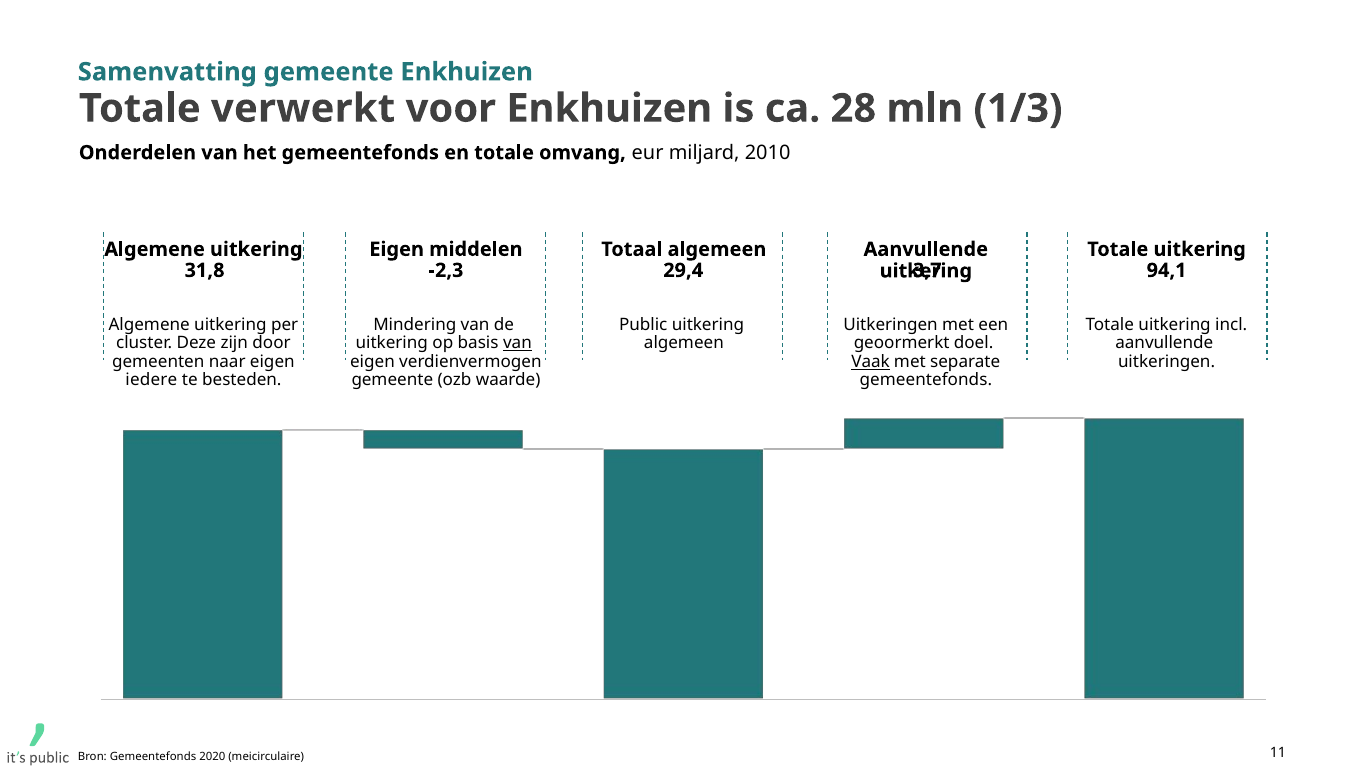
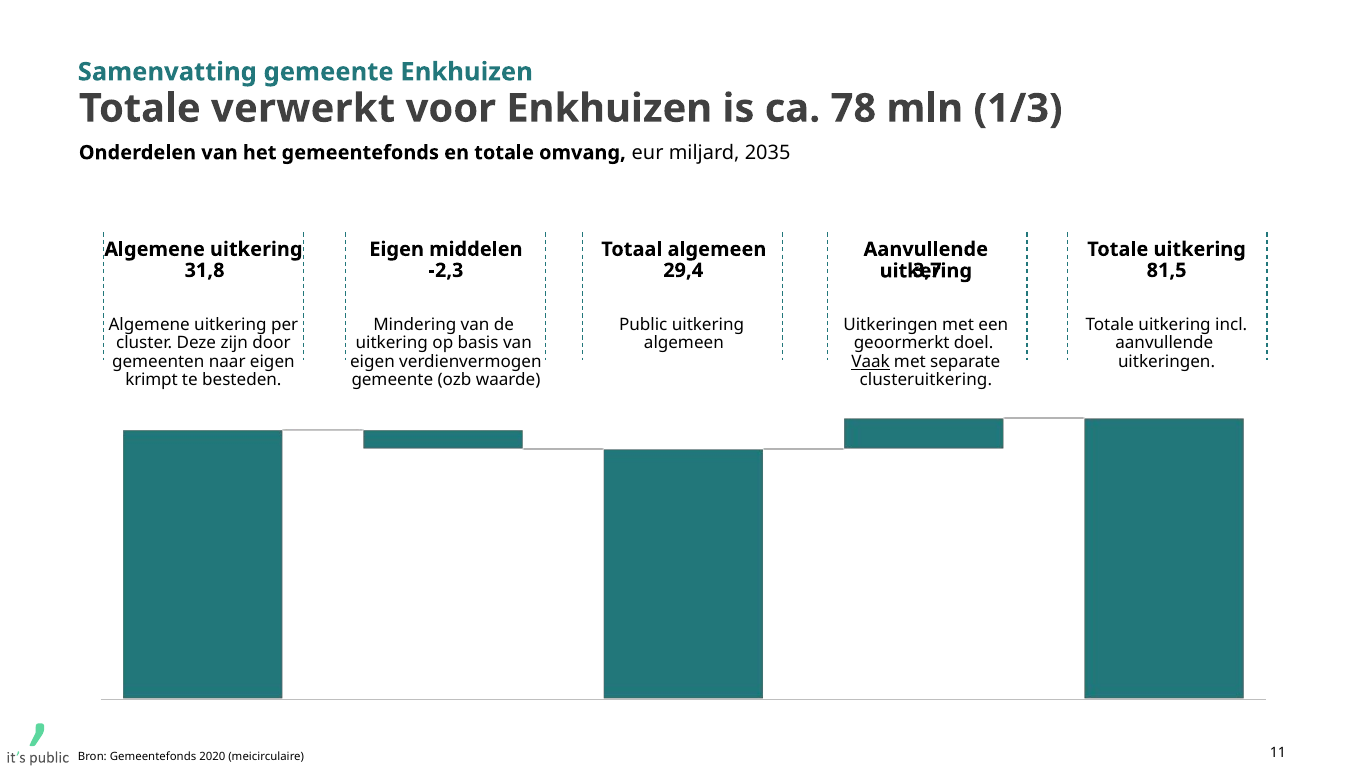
28: 28 -> 78
2010: 2010 -> 2035
94,1: 94,1 -> 81,5
van at (517, 343) underline: present -> none
iedere: iedere -> krimpt
gemeentefonds at (926, 380): gemeentefonds -> clusteruitkering
